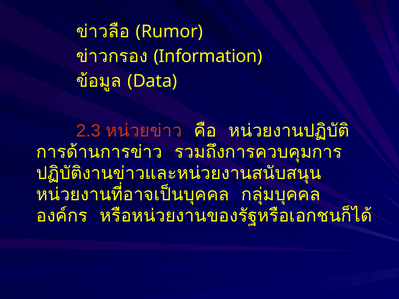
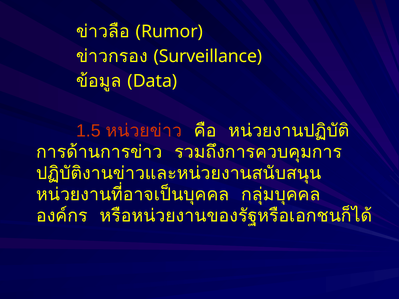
Information: Information -> Surveillance
2.3: 2.3 -> 1.5
